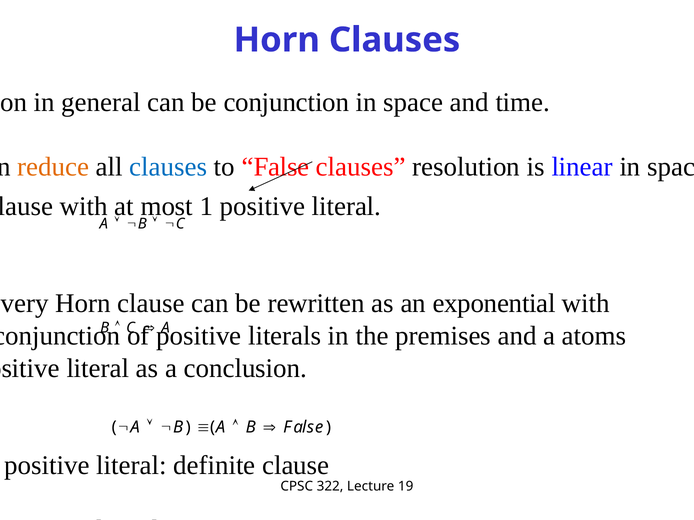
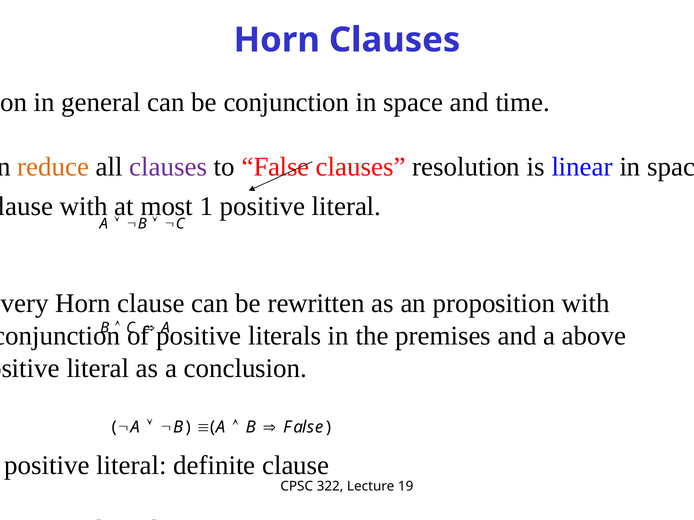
clauses at (168, 167) colour: blue -> purple
exponential: exponential -> proposition
atoms: atoms -> above
